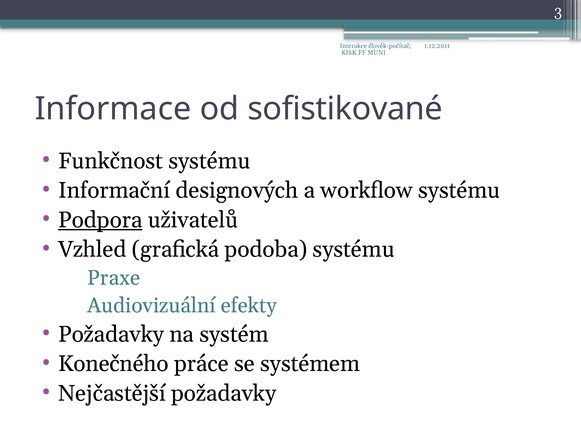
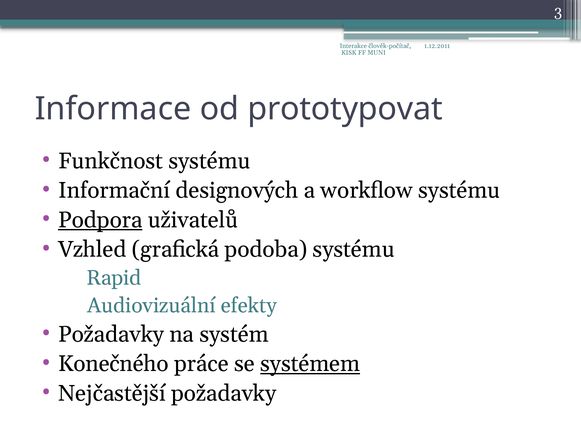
sofistikované: sofistikované -> prototypovat
Praxe: Praxe -> Rapid
systémem underline: none -> present
